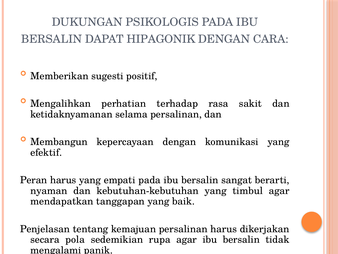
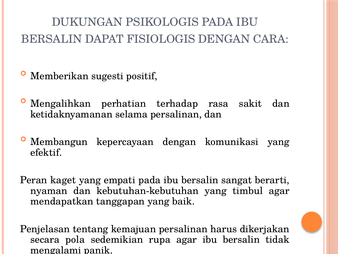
HIPAGONIK: HIPAGONIK -> FISIOLOGIS
Peran harus: harus -> kaget
